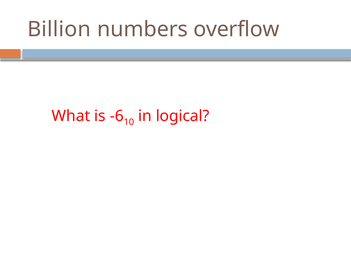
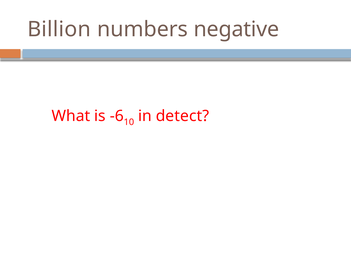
overflow: overflow -> negative
logical: logical -> detect
